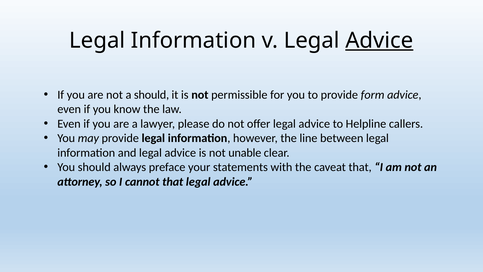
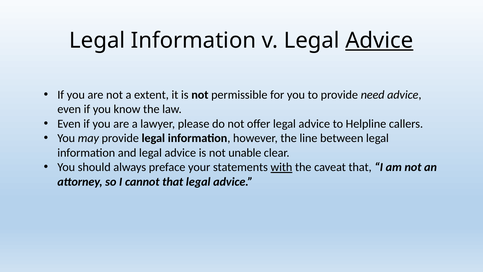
a should: should -> extent
form: form -> need
with underline: none -> present
